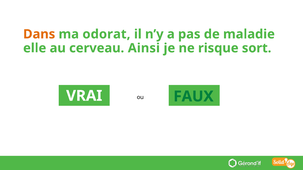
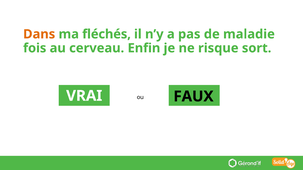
odorat: odorat -> fléchés
elle: elle -> fois
Ainsi: Ainsi -> Enfin
FAUX colour: green -> black
